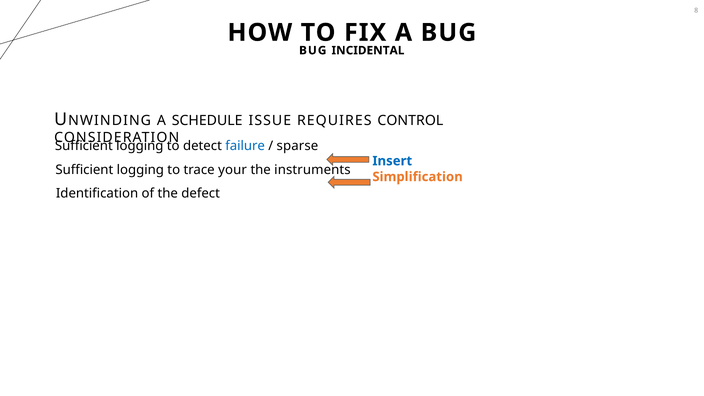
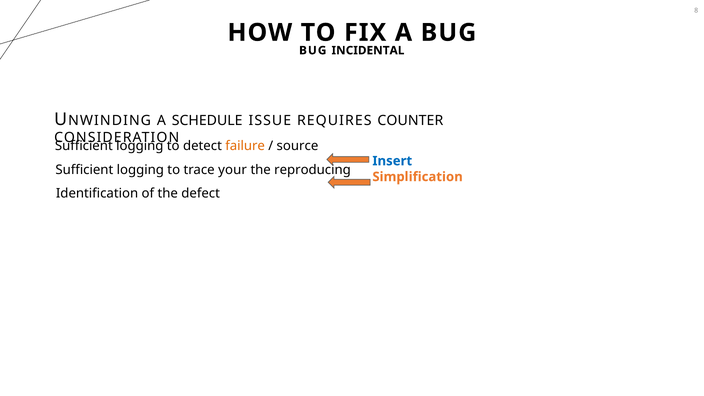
CONTROL: CONTROL -> COUNTER
failure colour: blue -> orange
sparse: sparse -> source
instruments: instruments -> reproducing
